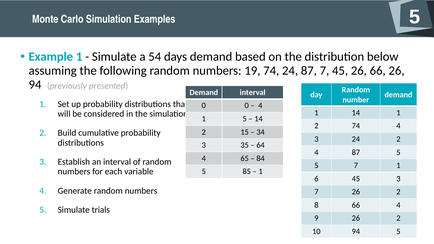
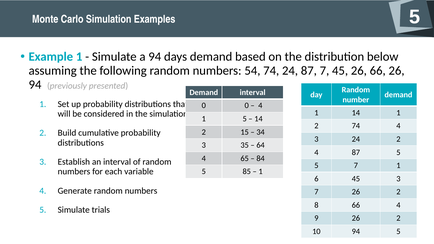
a 54: 54 -> 94
19: 19 -> 54
